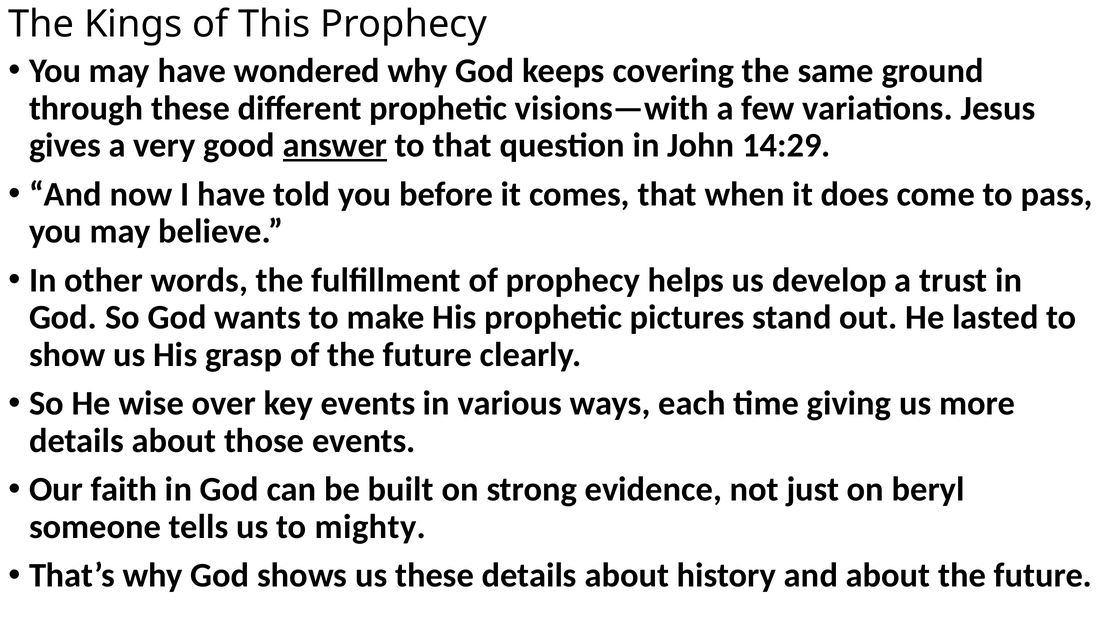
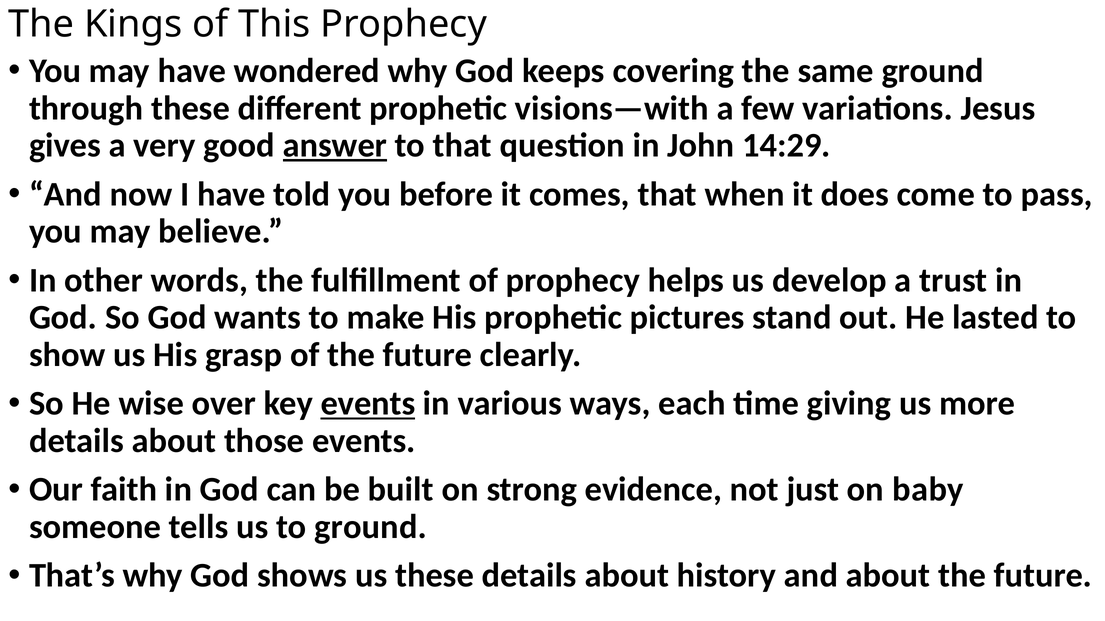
events at (368, 404) underline: none -> present
beryl: beryl -> baby
to mighty: mighty -> ground
